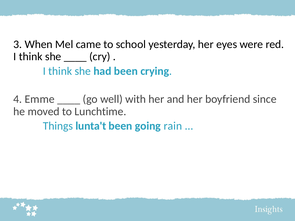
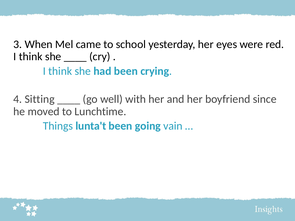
Emme: Emme -> Sitting
rain: rain -> vain
